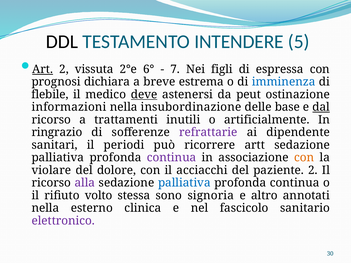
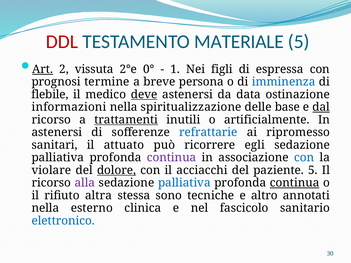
DDL colour: black -> red
INTENDERE: INTENDERE -> MATERIALE
6°: 6° -> 0°
7: 7 -> 1
dichiara: dichiara -> termine
estrema: estrema -> persona
peut: peut -> data
insubordinazione: insubordinazione -> spiritualizzazione
trattamenti underline: none -> present
ringrazio at (57, 132): ringrazio -> astenersi
refrattarie colour: purple -> blue
dipendente: dipendente -> ripromesso
periodi: periodi -> attuato
artt: artt -> egli
con at (304, 158) colour: orange -> blue
dolore underline: none -> present
paziente 2: 2 -> 5
continua at (295, 183) underline: none -> present
volto: volto -> altra
signoria: signoria -> tecniche
elettronico colour: purple -> blue
